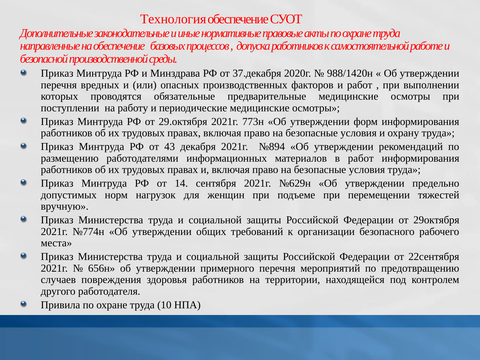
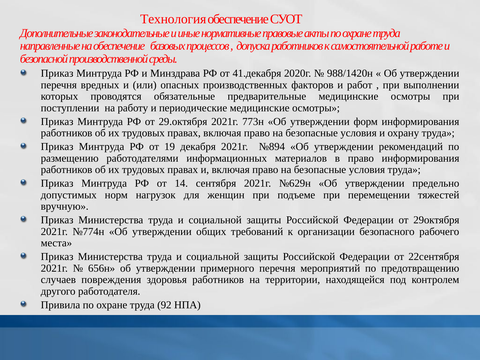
37.декабря: 37.декабря -> 41.декабря
43: 43 -> 19
в работ: работ -> право
10: 10 -> 92
